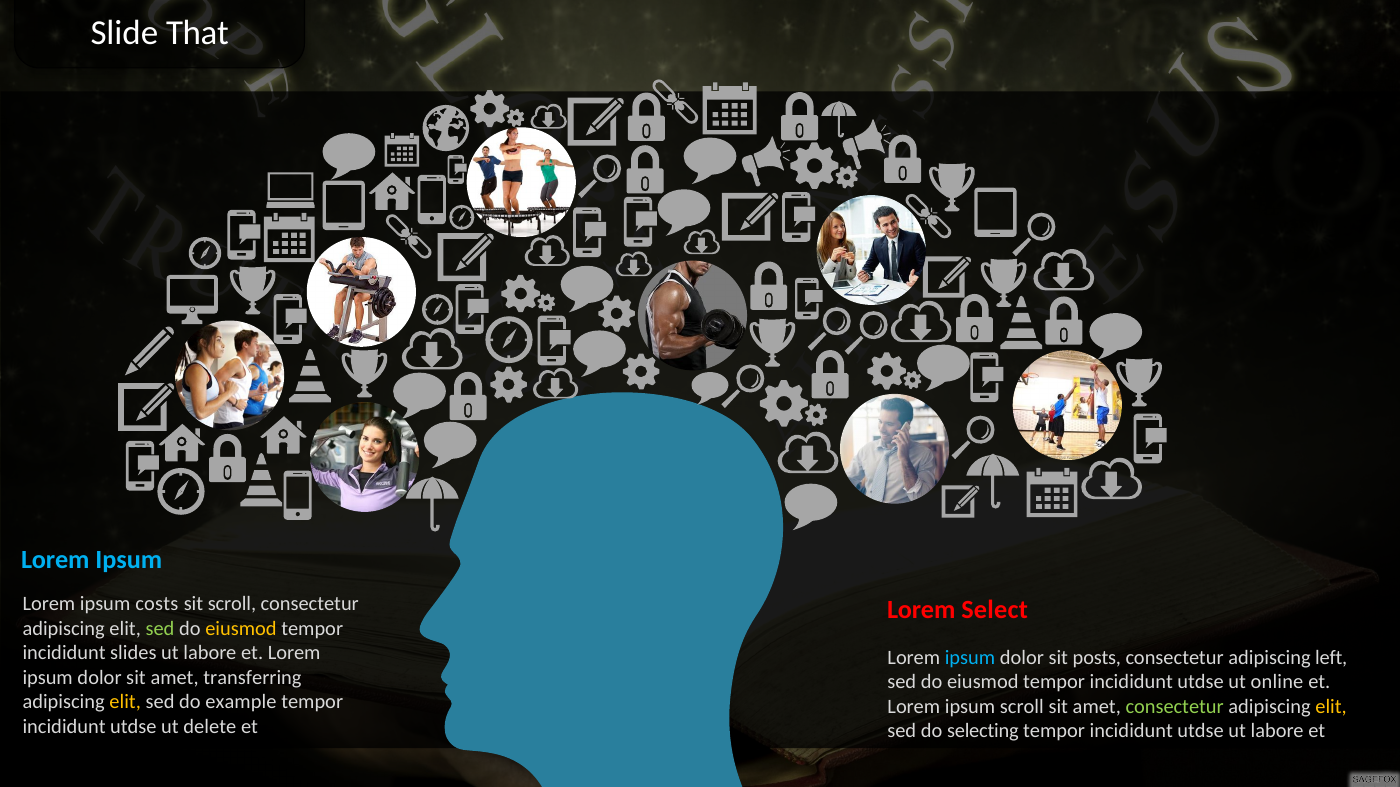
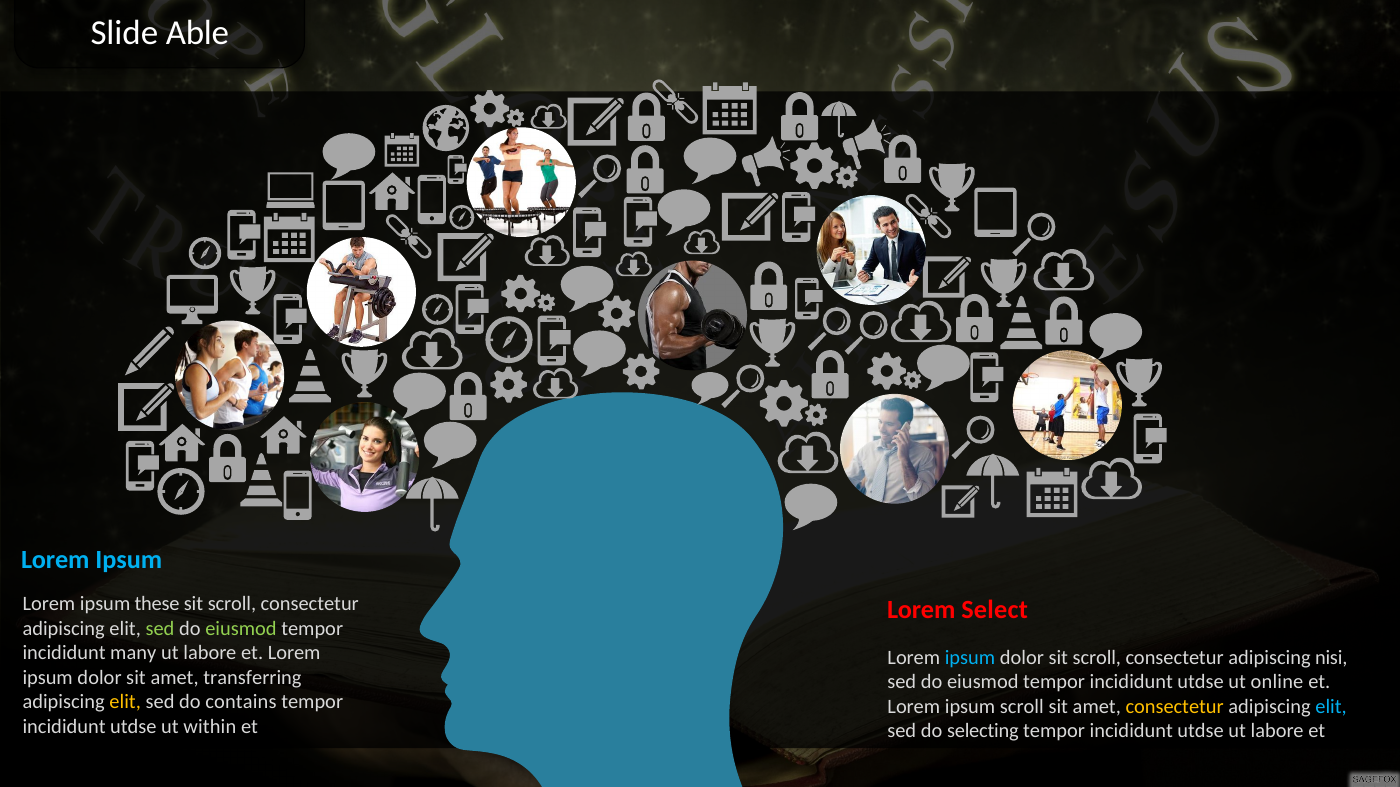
That: That -> Able
costs: costs -> these
eiusmod at (241, 629) colour: yellow -> light green
slides: slides -> many
dolor sit posts: posts -> scroll
left: left -> nisi
example: example -> contains
consectetur at (1175, 707) colour: light green -> yellow
elit at (1331, 707) colour: yellow -> light blue
delete: delete -> within
